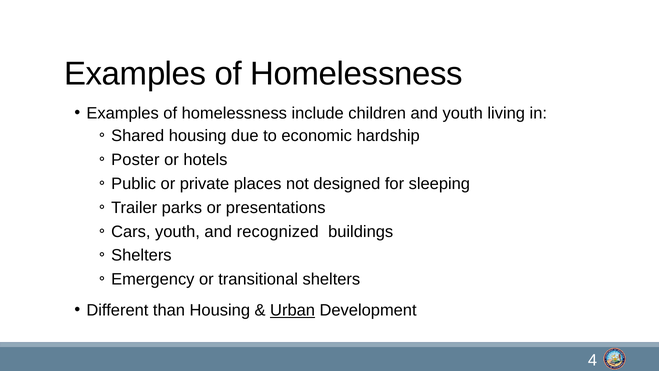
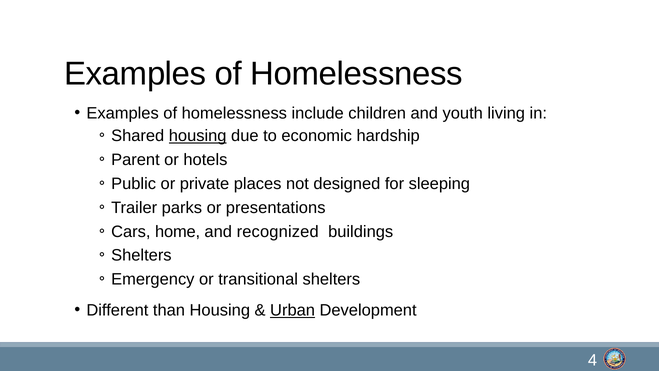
housing at (198, 136) underline: none -> present
Poster: Poster -> Parent
Cars youth: youth -> home
